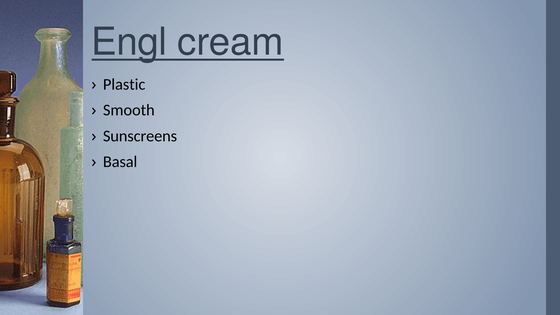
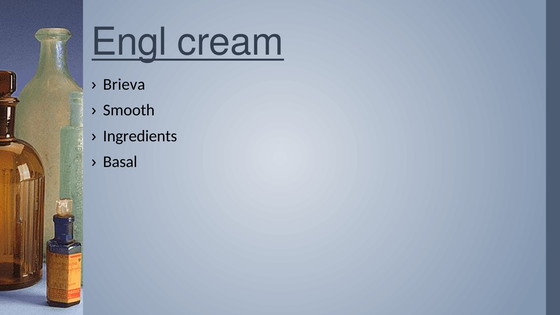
Plastic: Plastic -> Brieva
Sunscreens: Sunscreens -> Ingredients
